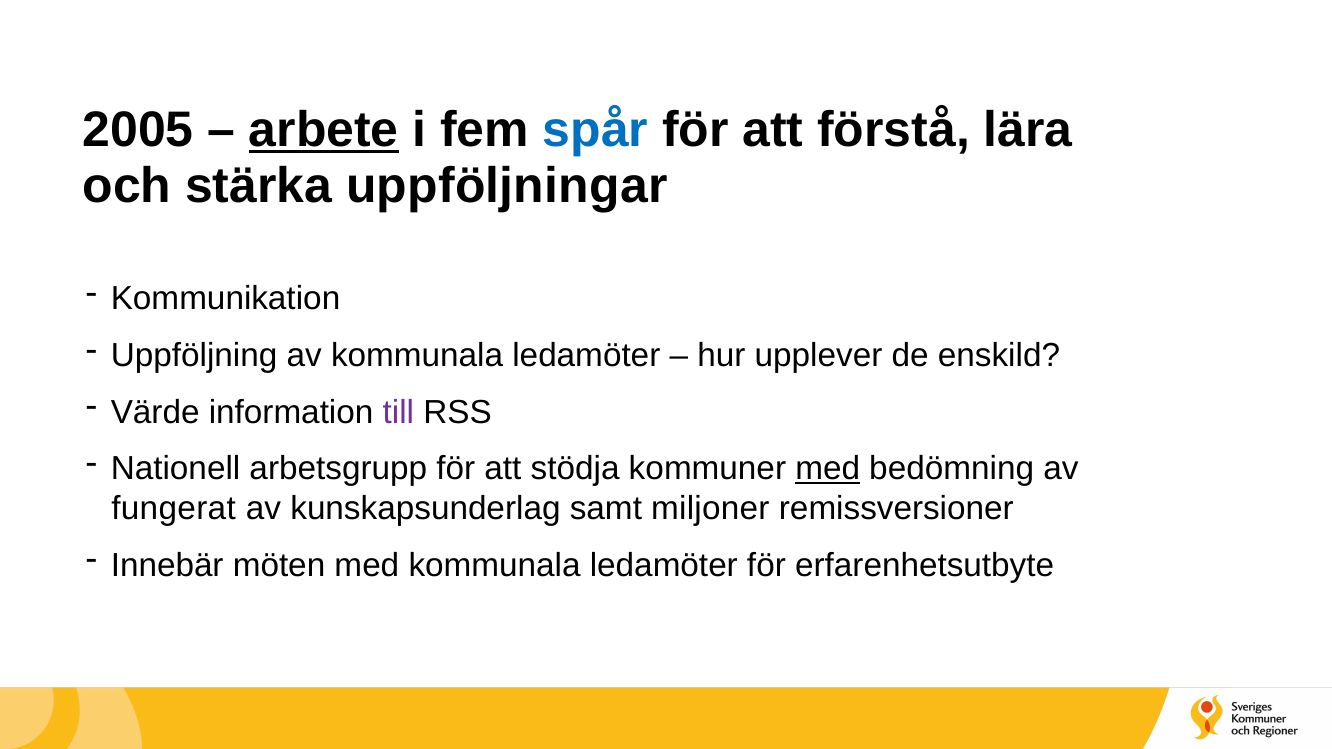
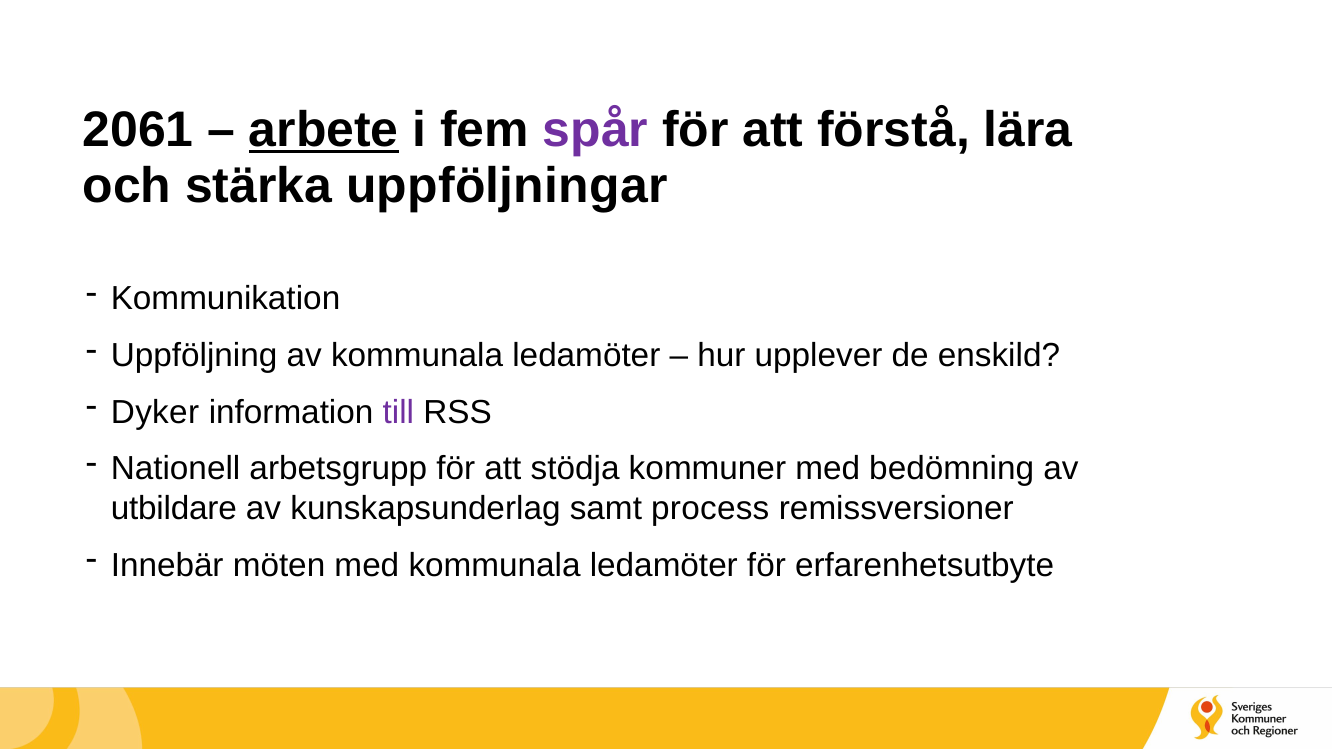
2005: 2005 -> 2061
spår colour: blue -> purple
Värde: Värde -> Dyker
med at (828, 469) underline: present -> none
fungerat: fungerat -> utbildare
miljoner: miljoner -> process
